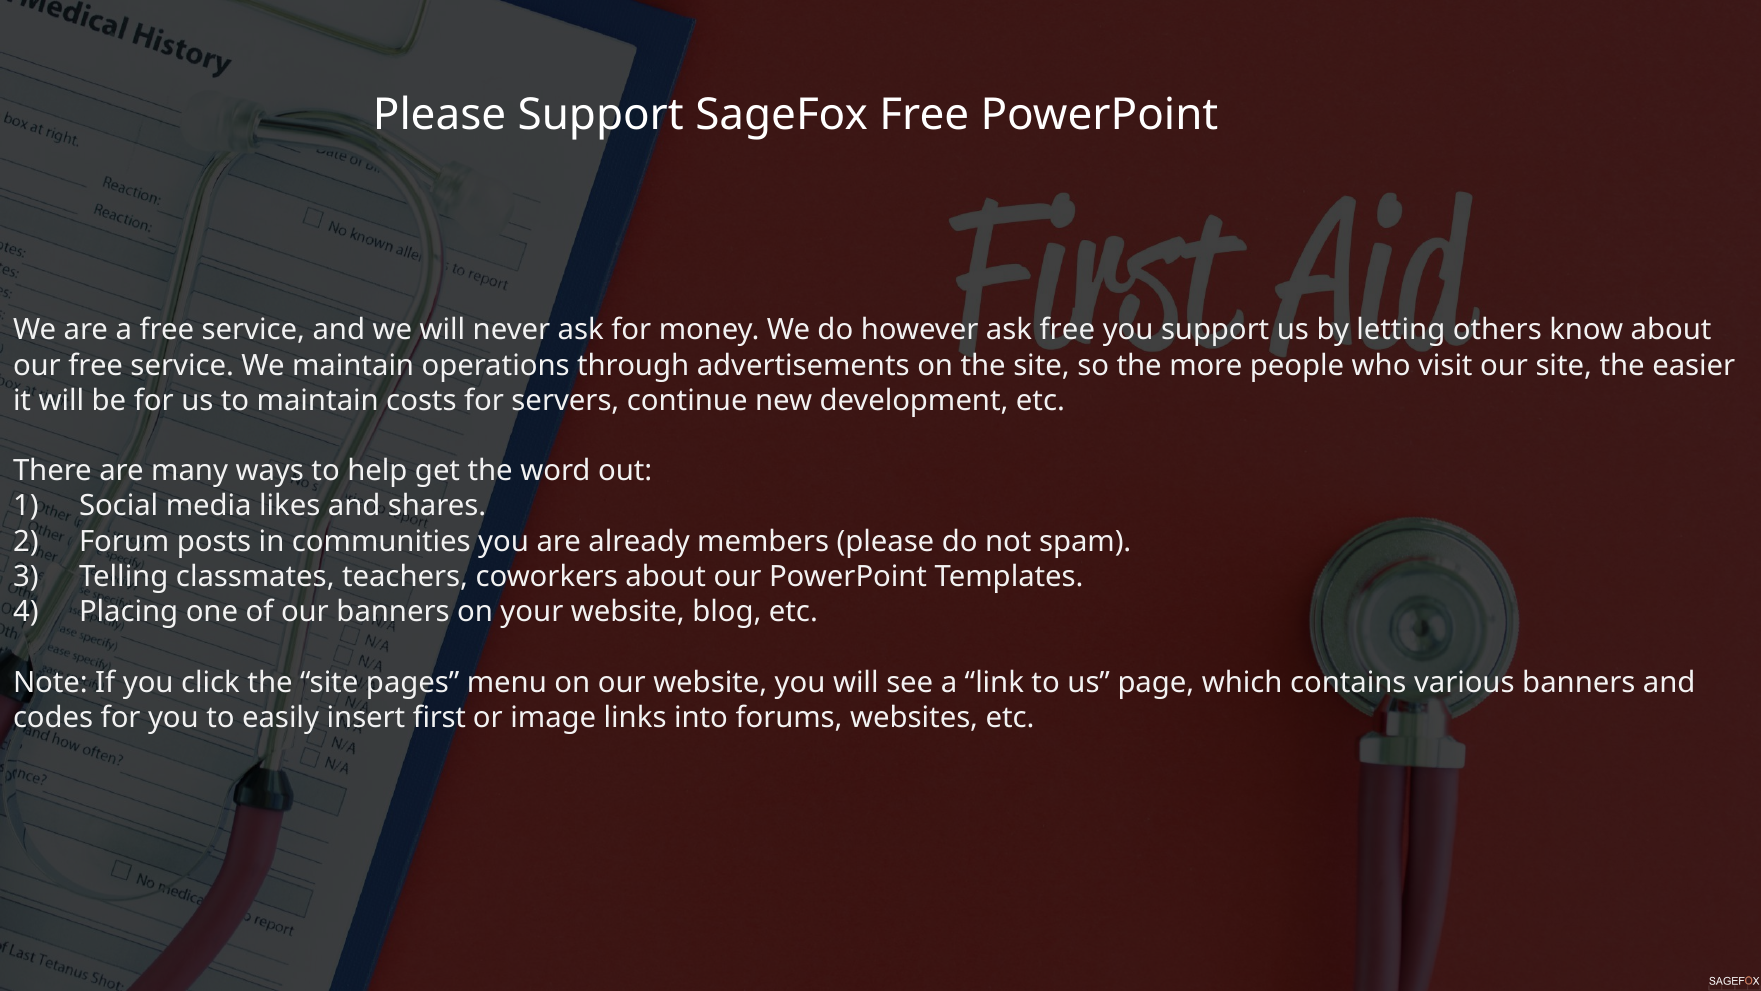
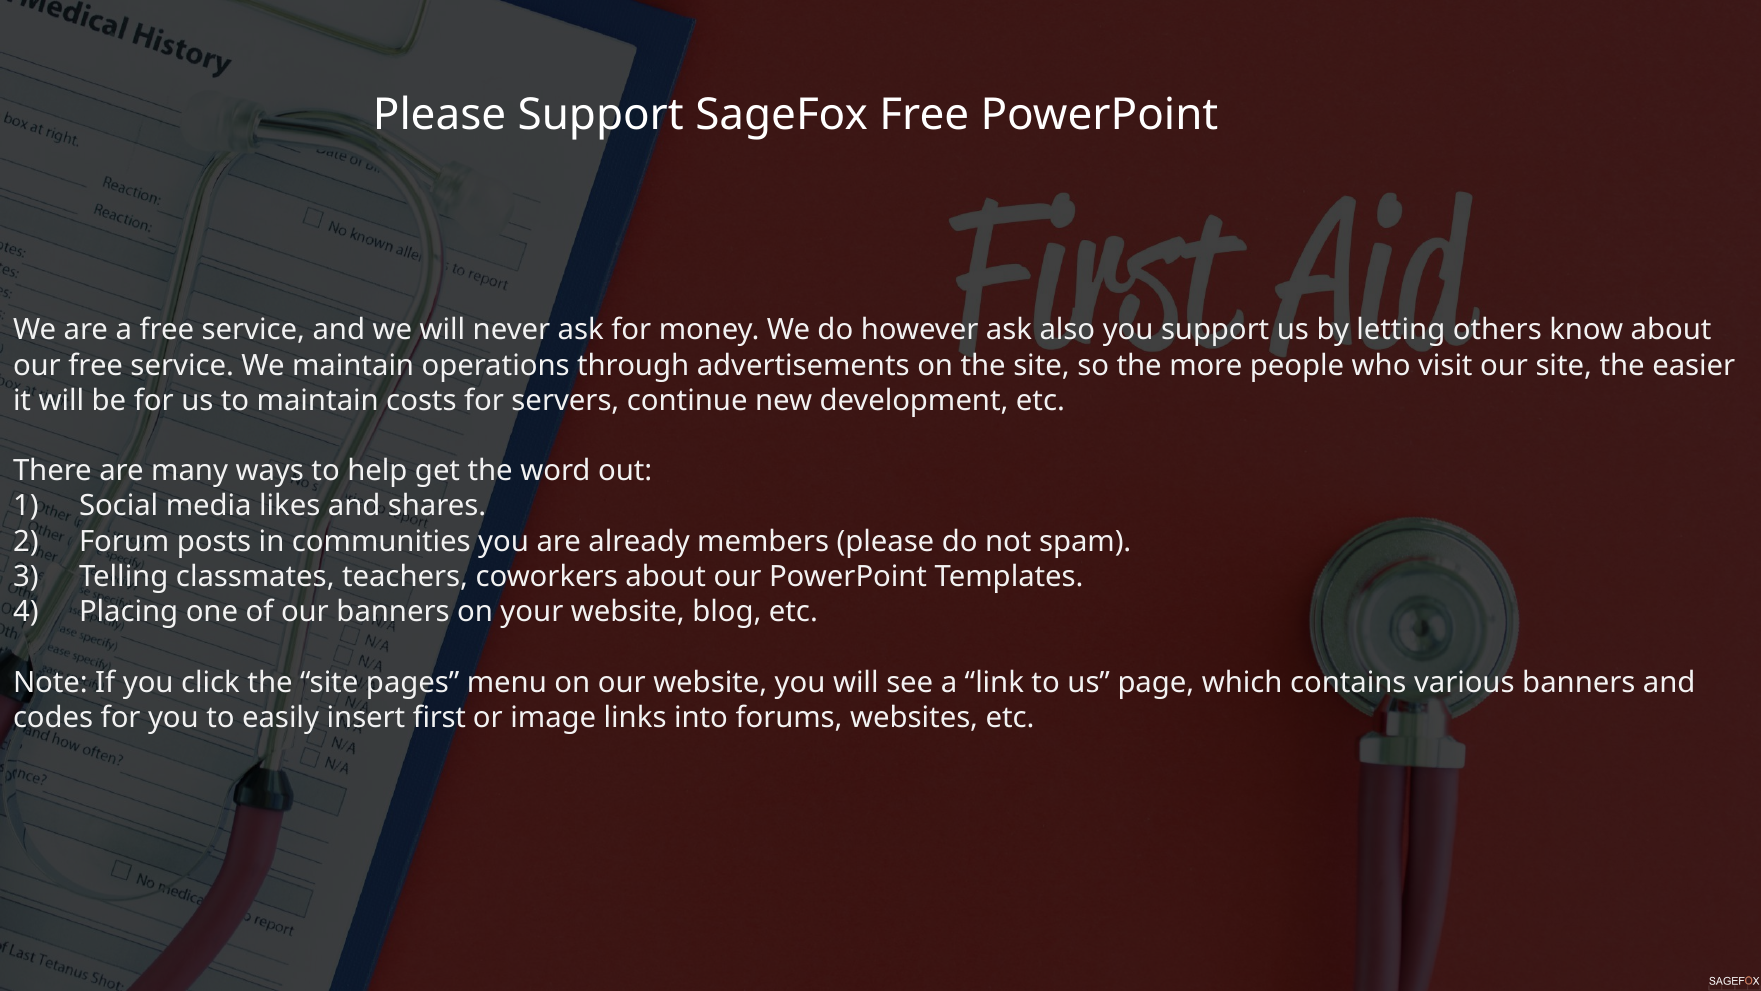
ask free: free -> also
